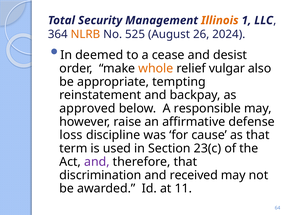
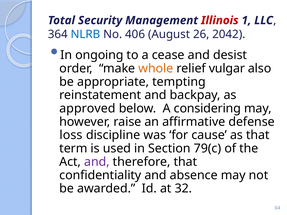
Illinois colour: orange -> red
NLRB colour: orange -> blue
525: 525 -> 406
2024: 2024 -> 2042
deemed: deemed -> ongoing
responsible: responsible -> considering
23(c: 23(c -> 79(c
discrimination: discrimination -> confidentiality
received: received -> absence
11: 11 -> 32
